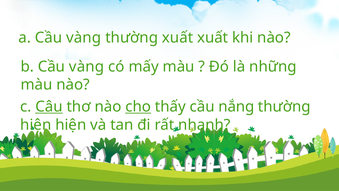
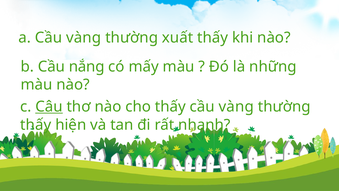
xuất xuất: xuất -> thấy
b Cầu vàng: vàng -> nắng
cho underline: present -> none
thấy cầu nắng: nắng -> vàng
hiện at (36, 125): hiện -> thấy
